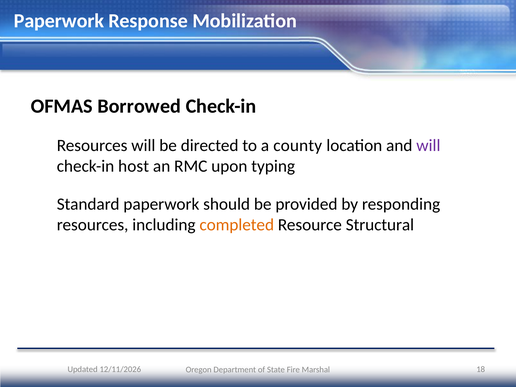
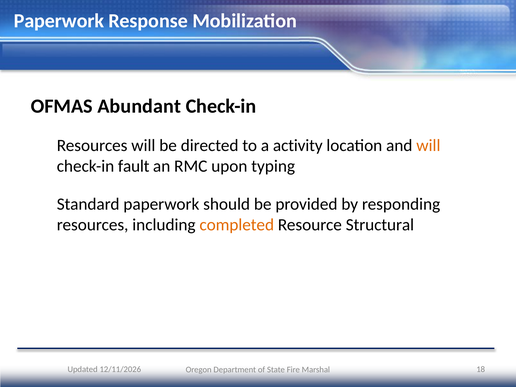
Borrowed: Borrowed -> Abundant
county: county -> activity
will at (428, 146) colour: purple -> orange
host: host -> fault
